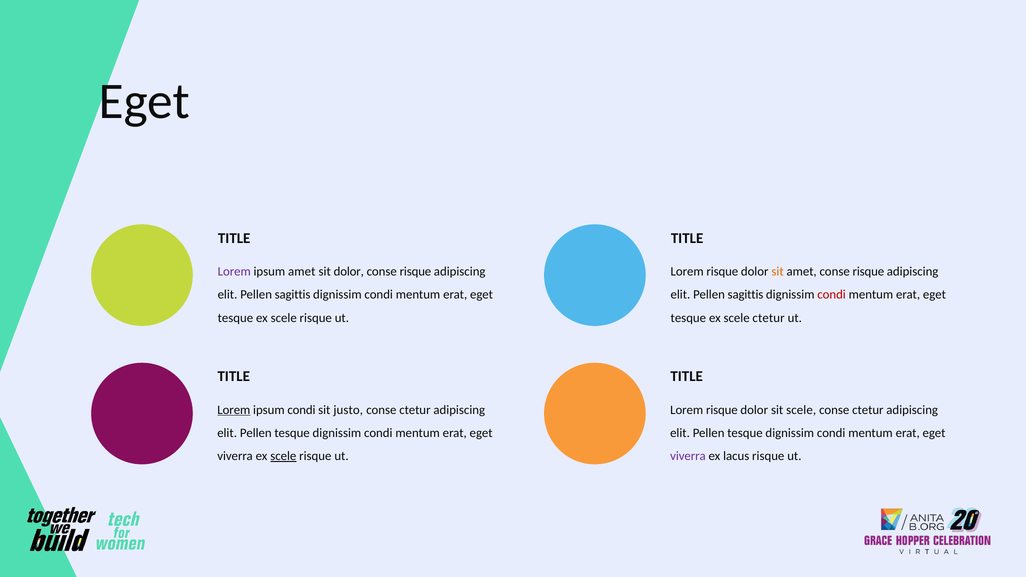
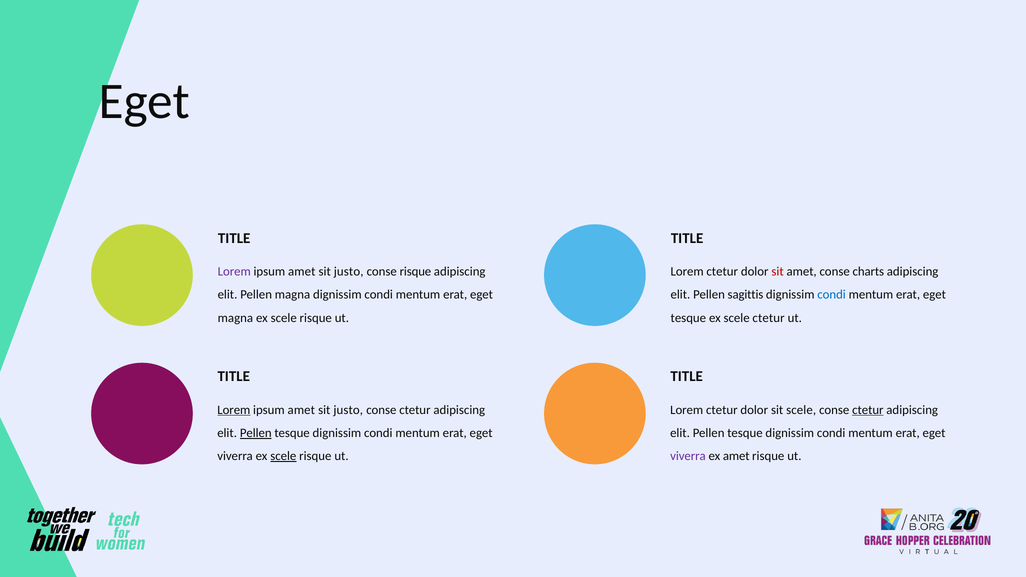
dolor at (349, 272): dolor -> justo
risque at (722, 272): risque -> ctetur
sit at (778, 272) colour: orange -> red
amet conse risque: risque -> charts
sagittis at (293, 295): sagittis -> magna
condi at (832, 295) colour: red -> blue
tesque at (235, 318): tesque -> magna
condi at (301, 410): condi -> amet
risque at (722, 410): risque -> ctetur
ctetur at (868, 410) underline: none -> present
Pellen at (256, 433) underline: none -> present
ex lacus: lacus -> amet
